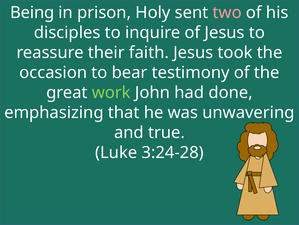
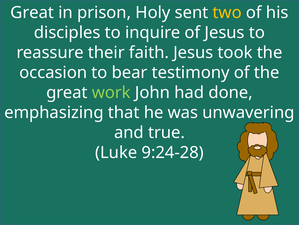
Being at (32, 13): Being -> Great
two colour: pink -> yellow
3:24-28: 3:24-28 -> 9:24-28
